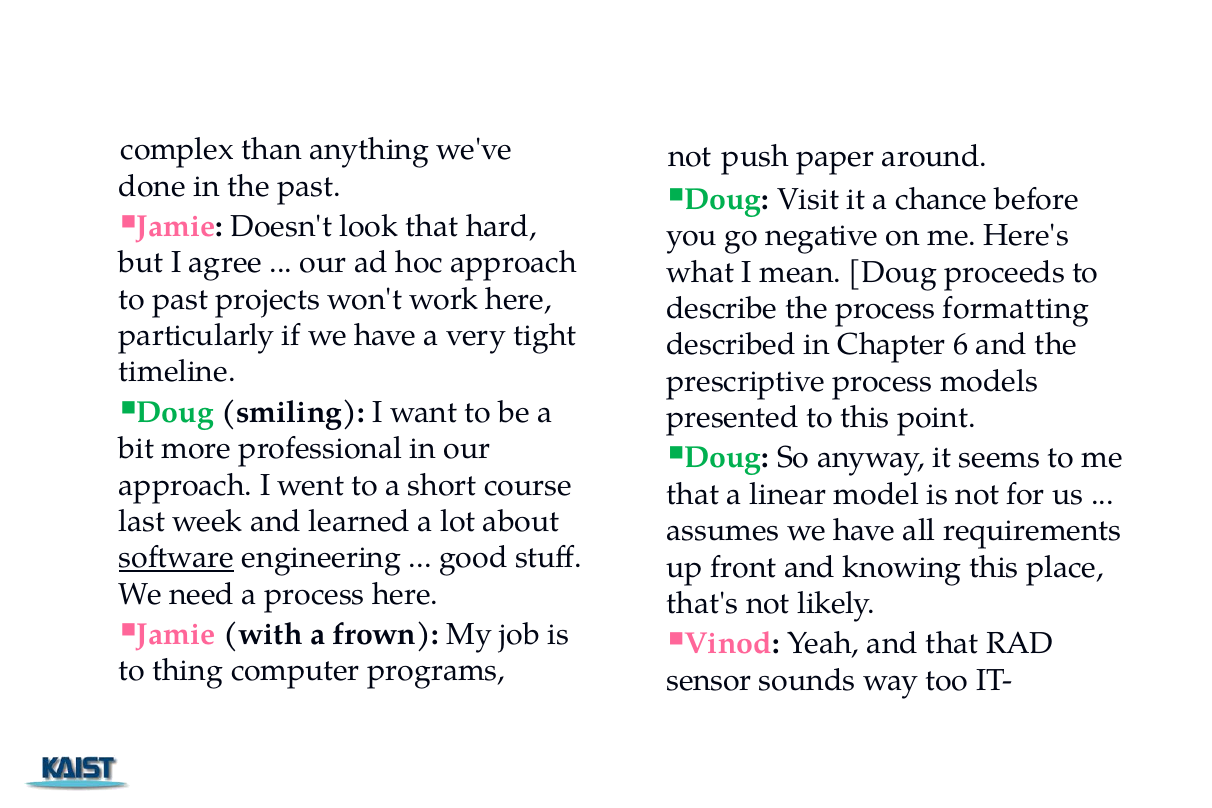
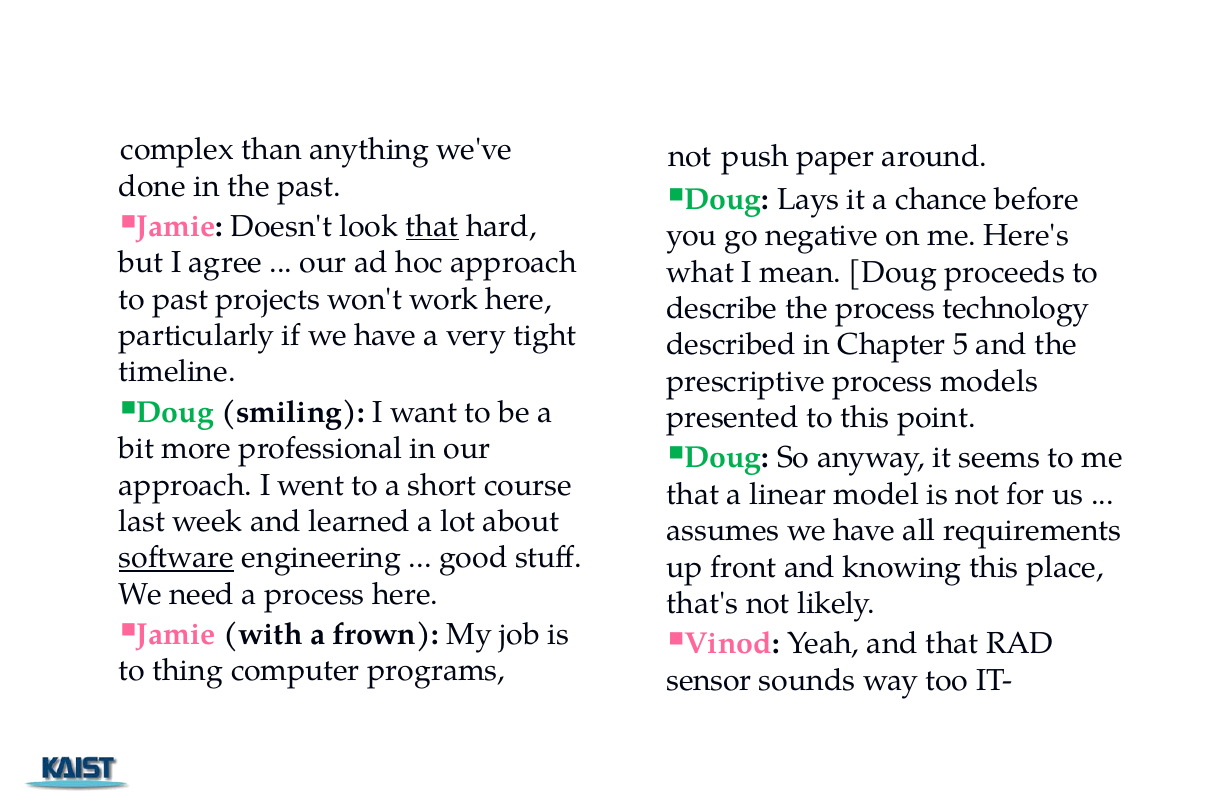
Visit: Visit -> Lays
that at (432, 227) underline: none -> present
formatting: formatting -> technology
Chapter 6: 6 -> 5
